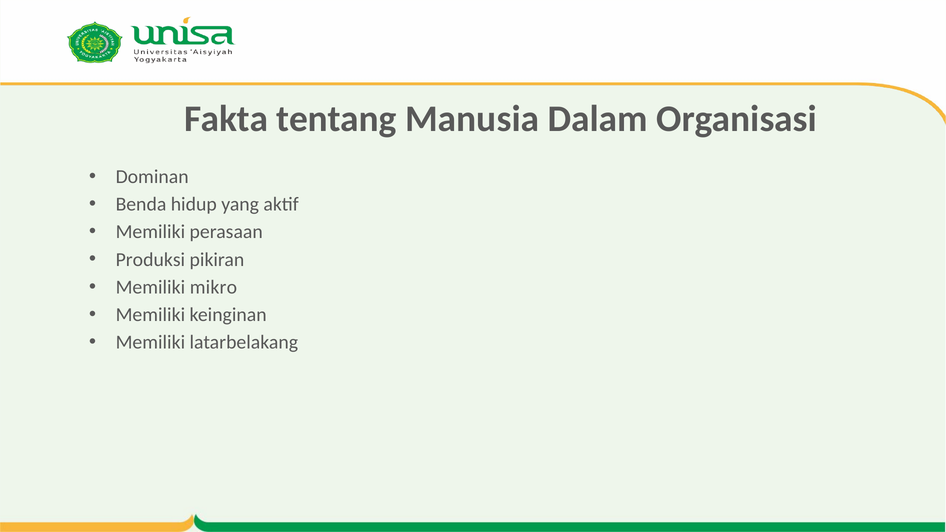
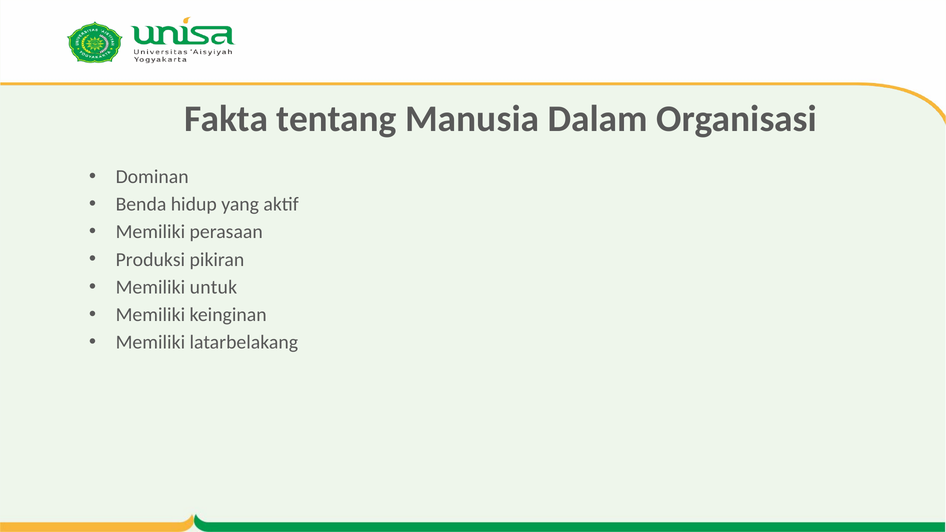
mikro: mikro -> untuk
